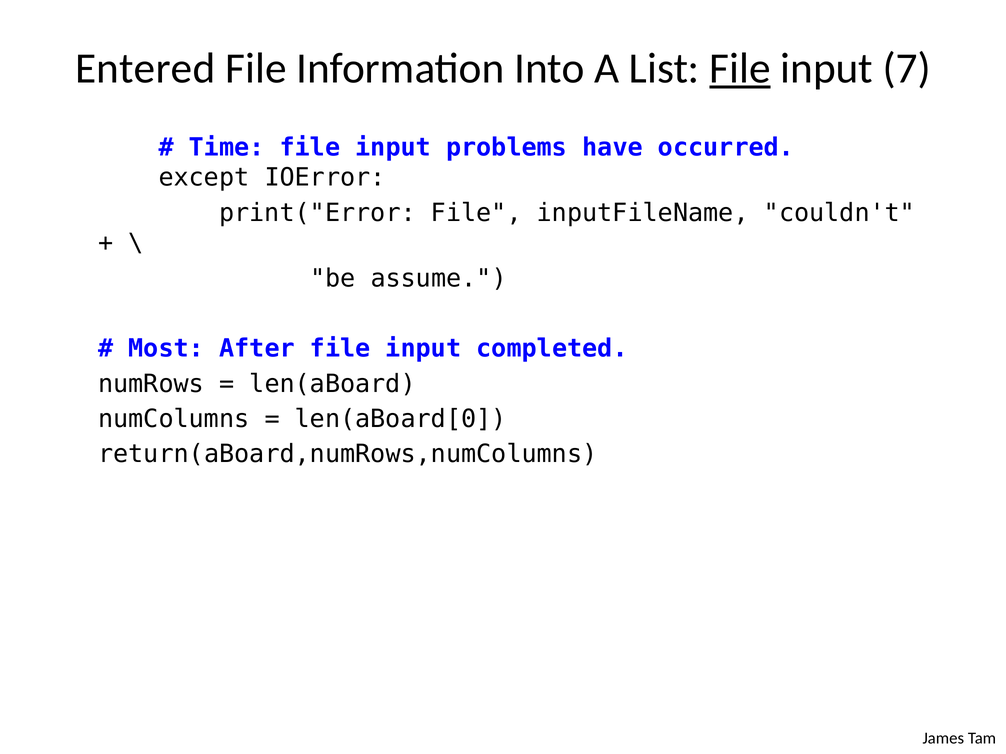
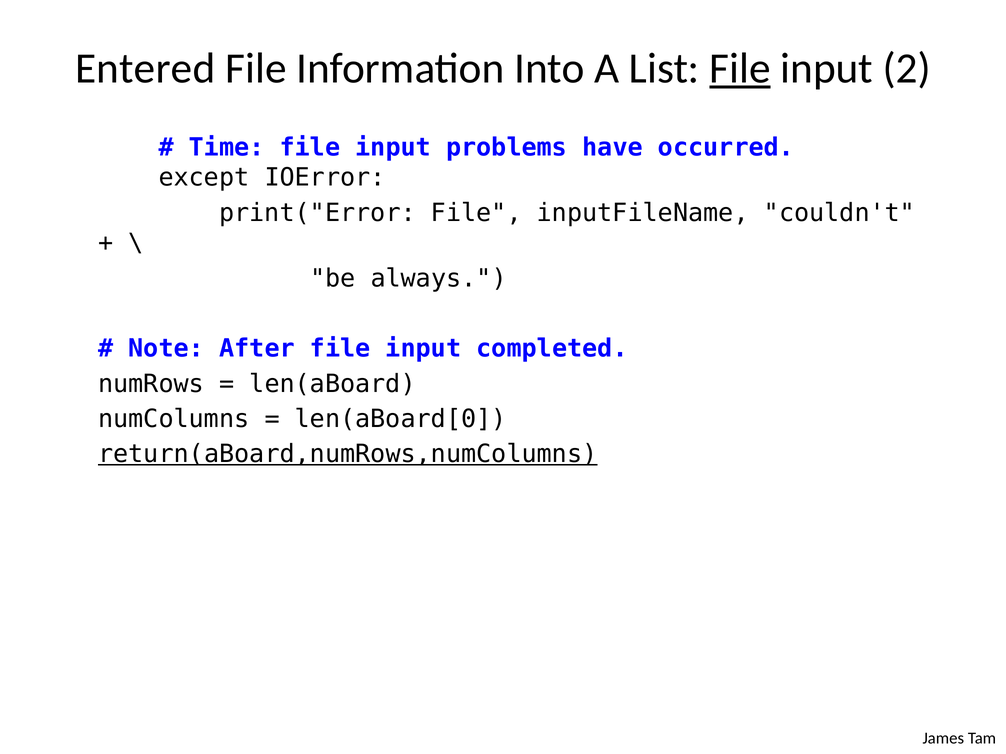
7: 7 -> 2
assume: assume -> always
Most: Most -> Note
return(aBoard,numRows,numColumns underline: none -> present
